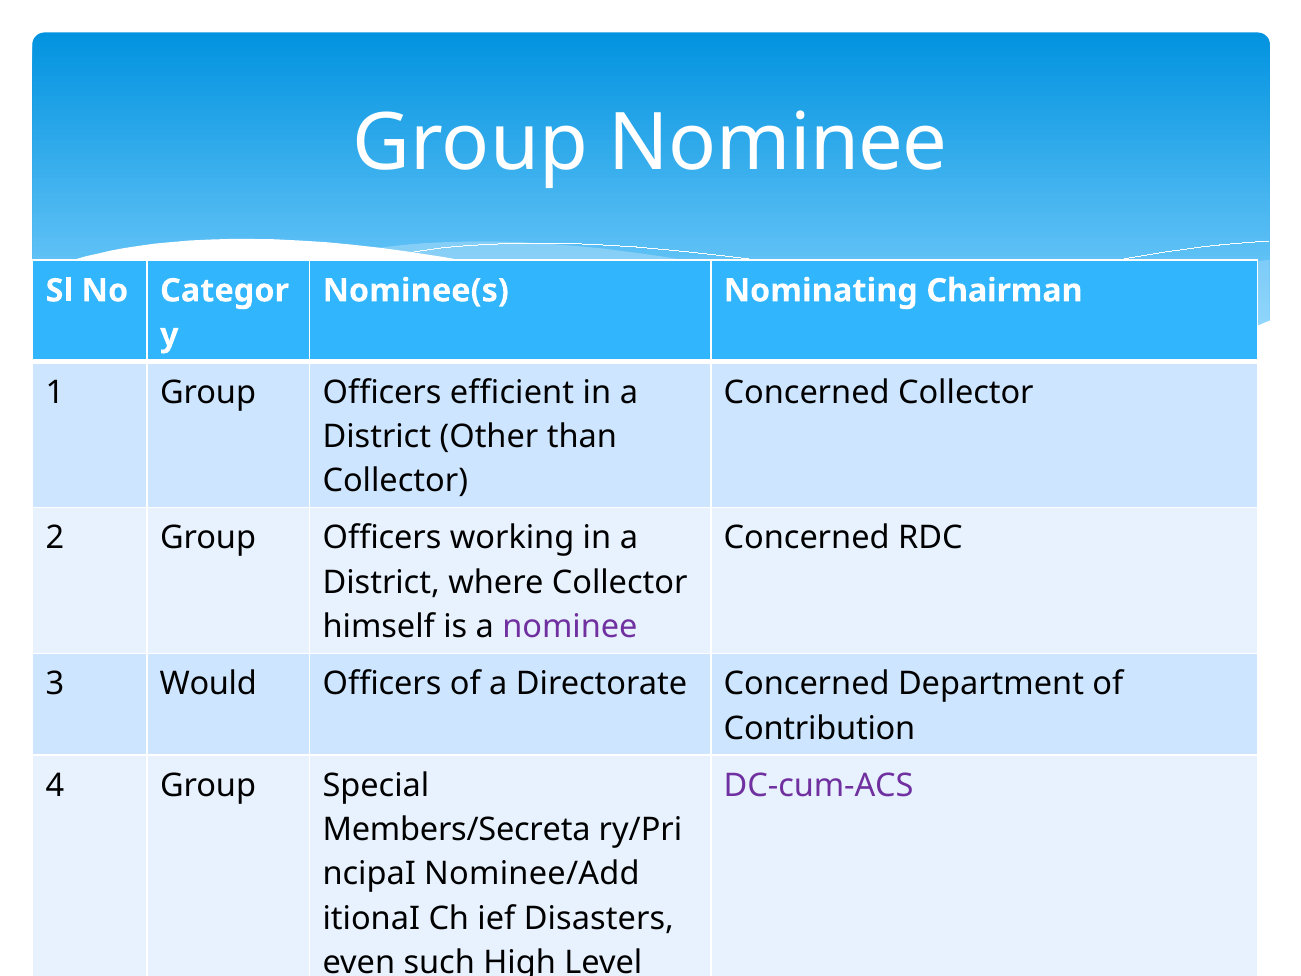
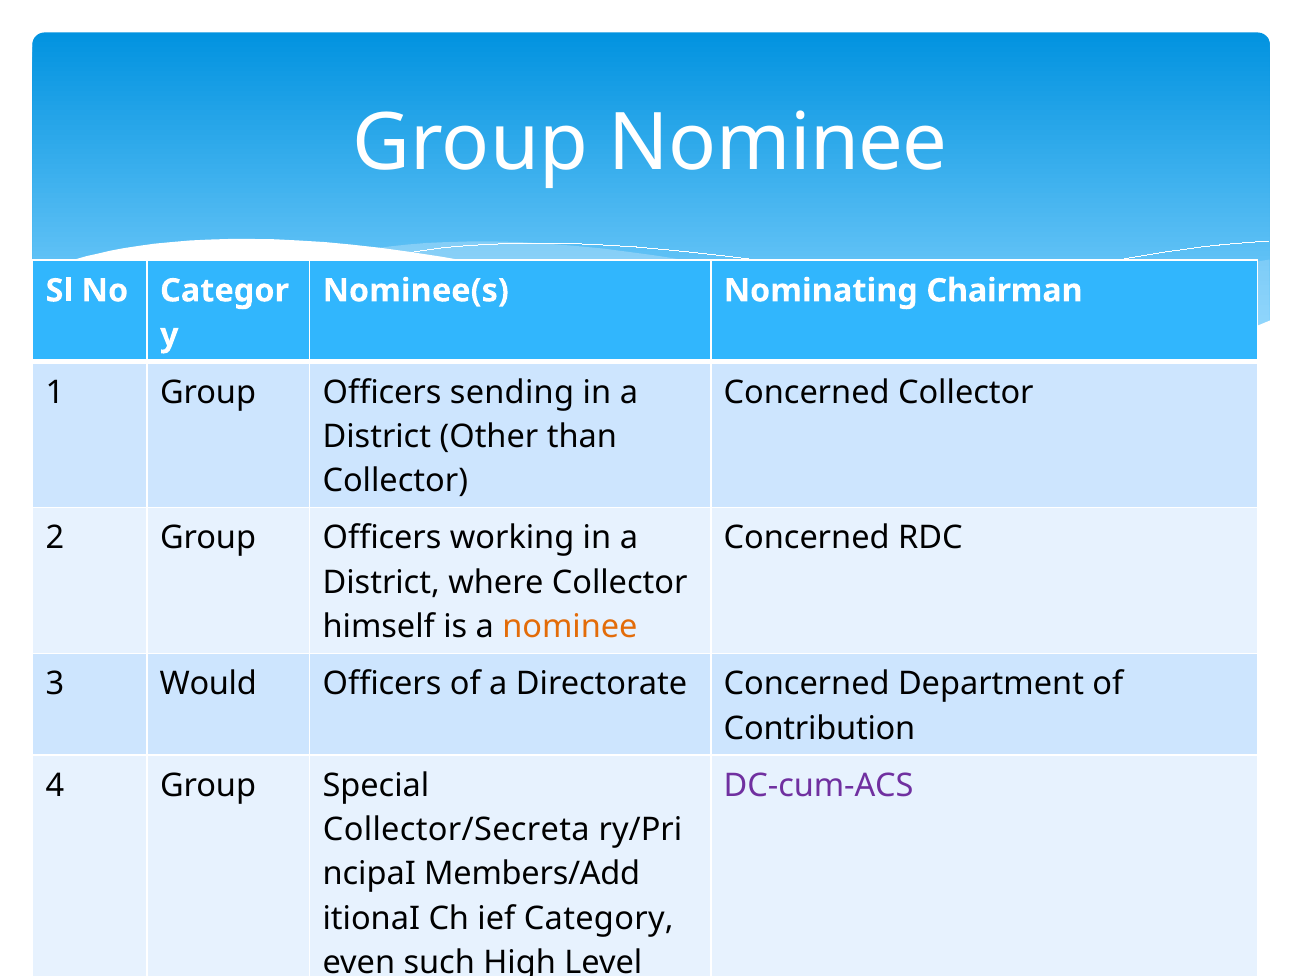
efficient: efficient -> sending
nominee at (570, 627) colour: purple -> orange
Members/Secreta: Members/Secreta -> Collector/Secreta
Nominee/Add: Nominee/Add -> Members/Add
Disasters: Disasters -> Category
